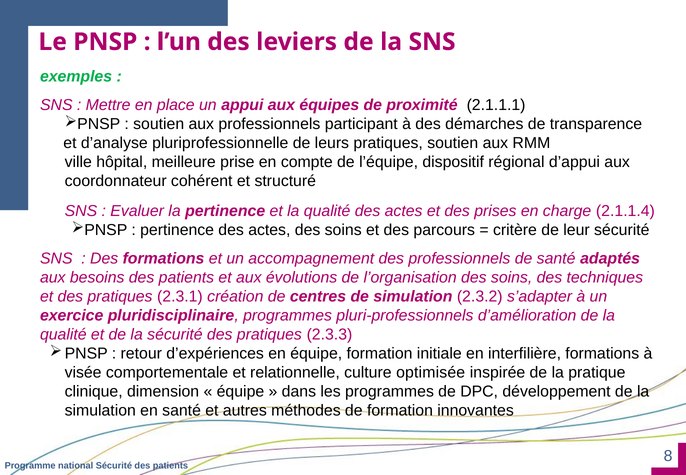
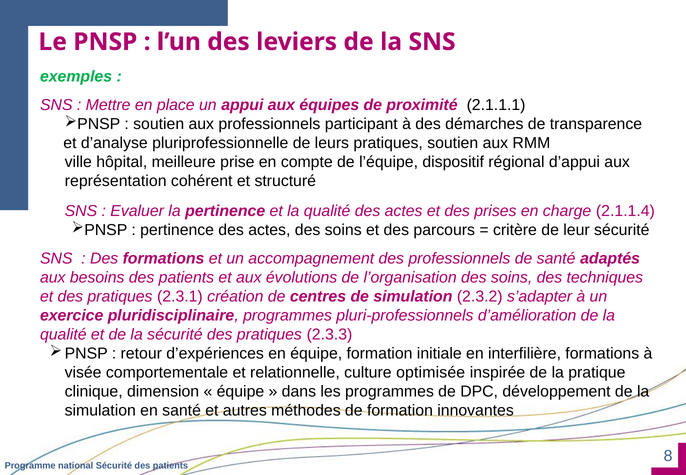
coordonnateur: coordonnateur -> représentation
